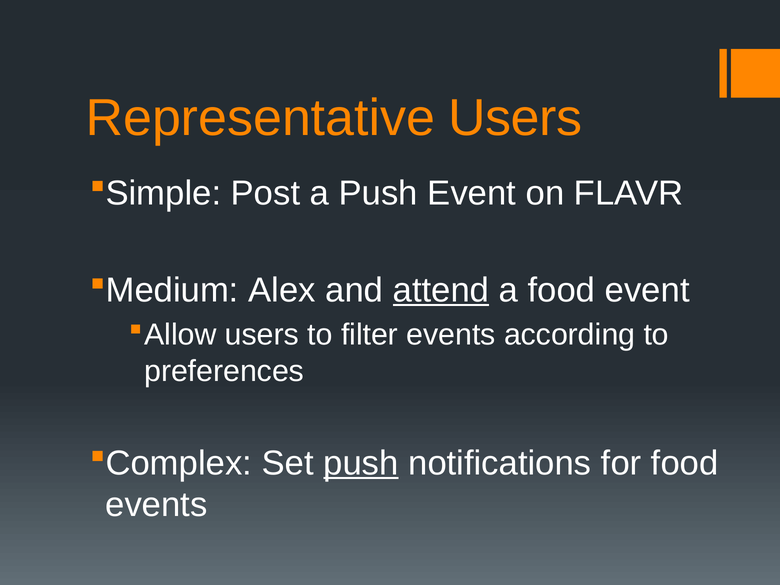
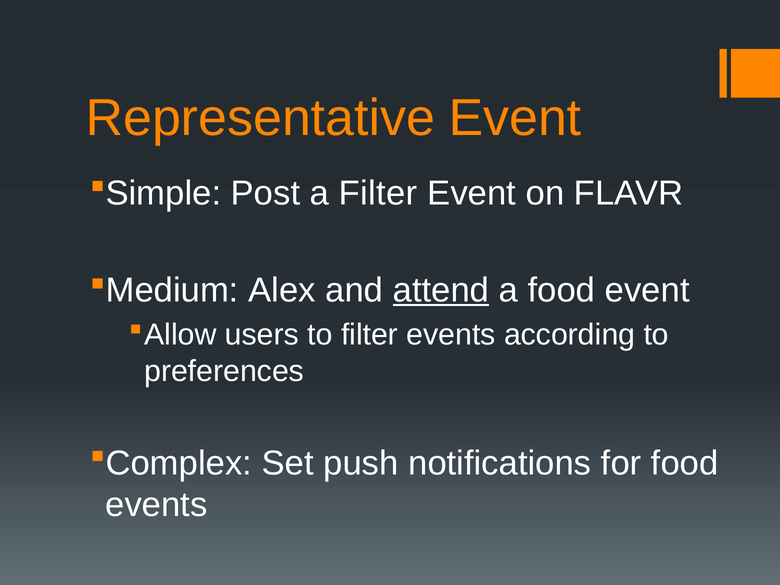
Representative Users: Users -> Event
a Push: Push -> Filter
push at (361, 463) underline: present -> none
